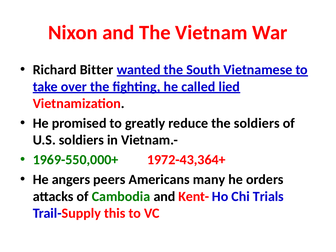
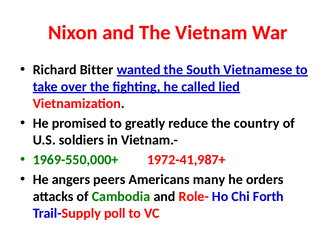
the soldiers: soldiers -> country
1972-43,364+: 1972-43,364+ -> 1972-41,987+
Kent-: Kent- -> Role-
Trials: Trials -> Forth
this: this -> poll
